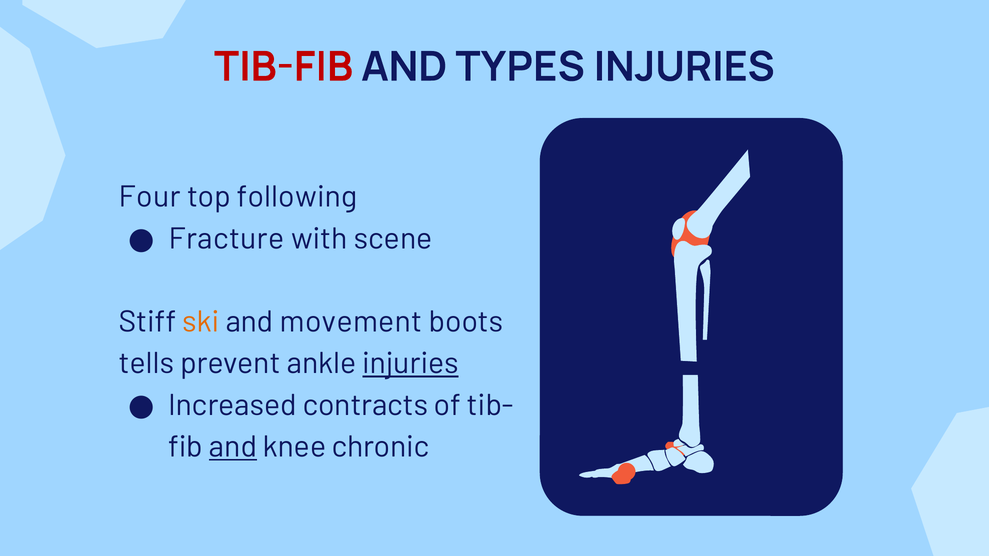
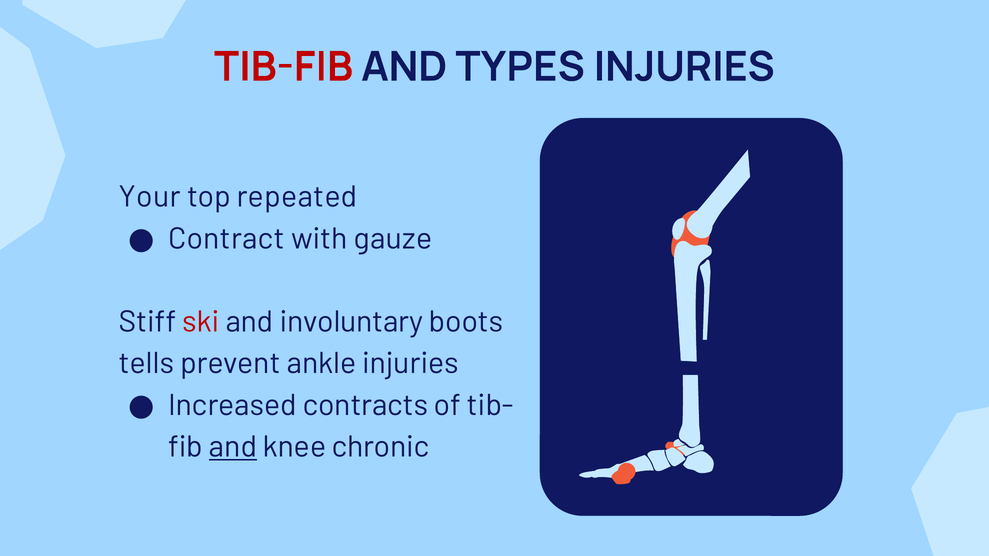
Four: Four -> Your
following: following -> repeated
Fracture: Fracture -> Contract
scene: scene -> gauze
ski colour: orange -> red
movement: movement -> involuntary
injuries at (410, 364) underline: present -> none
